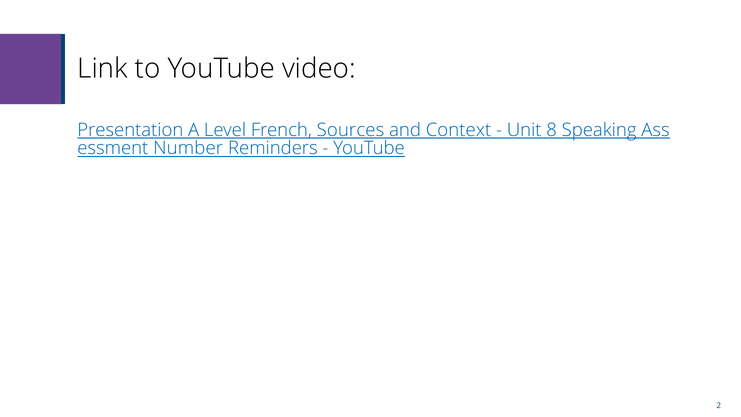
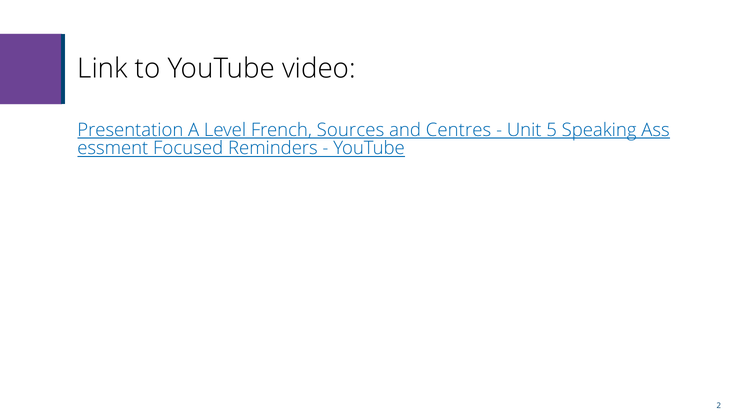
Context: Context -> Centres
8: 8 -> 5
Number: Number -> Focused
